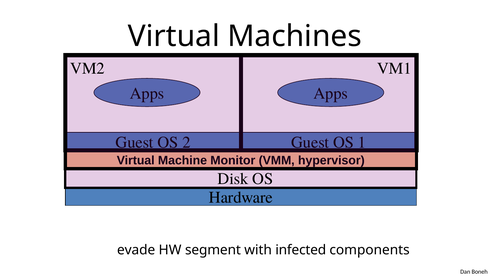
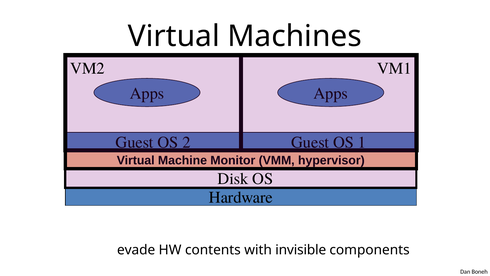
segment: segment -> contents
infected: infected -> invisible
